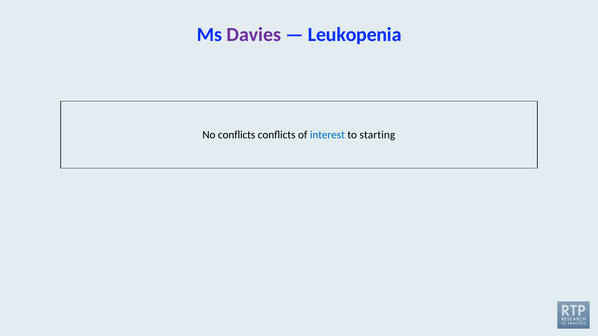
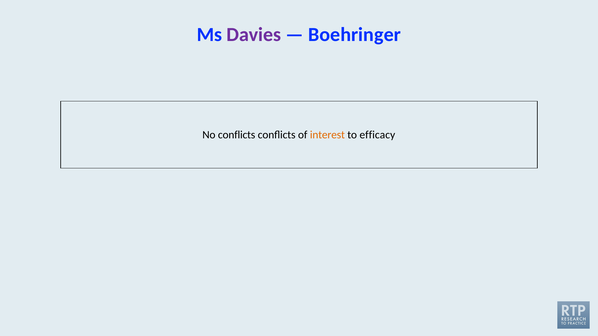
Leukopenia: Leukopenia -> Boehringer
interest colour: blue -> orange
starting: starting -> efficacy
